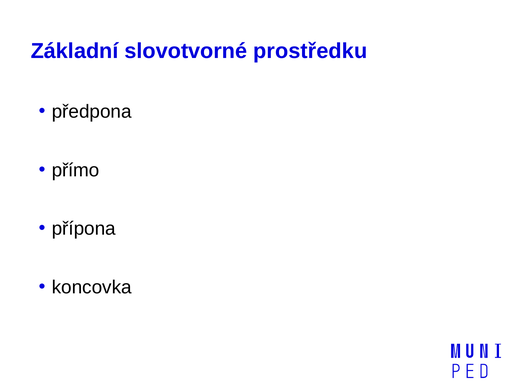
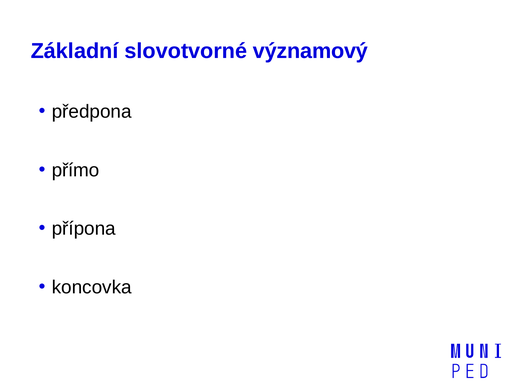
prostředku: prostředku -> významový
